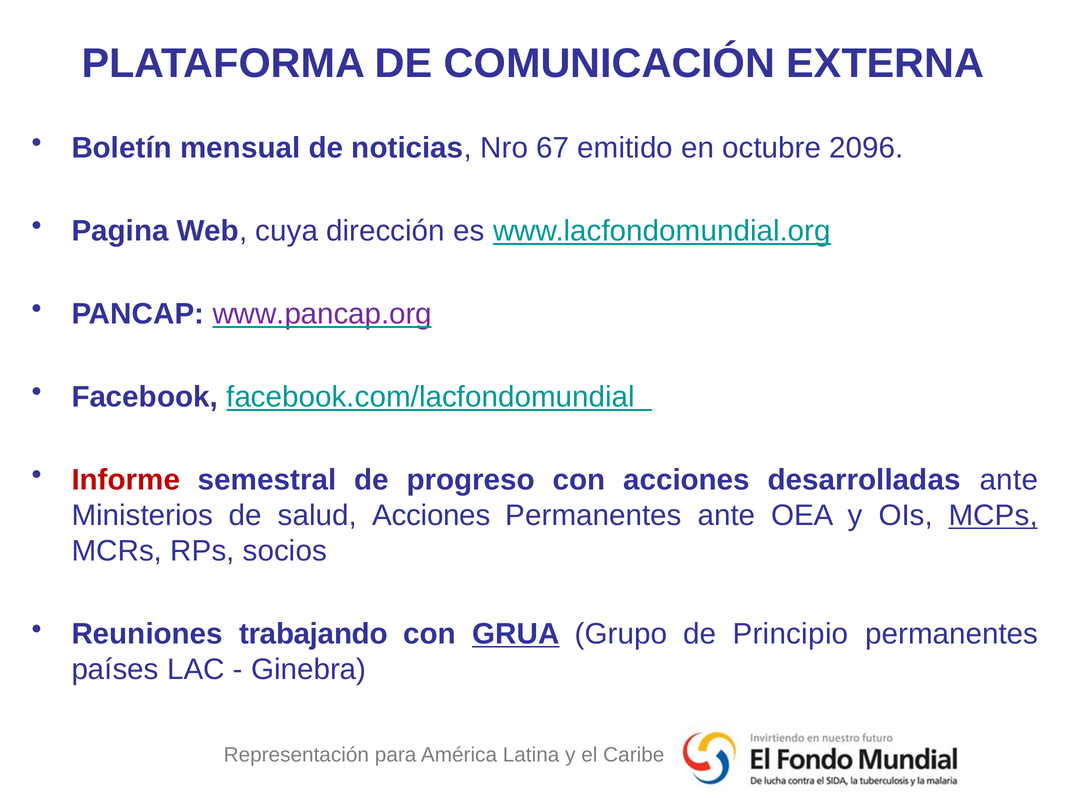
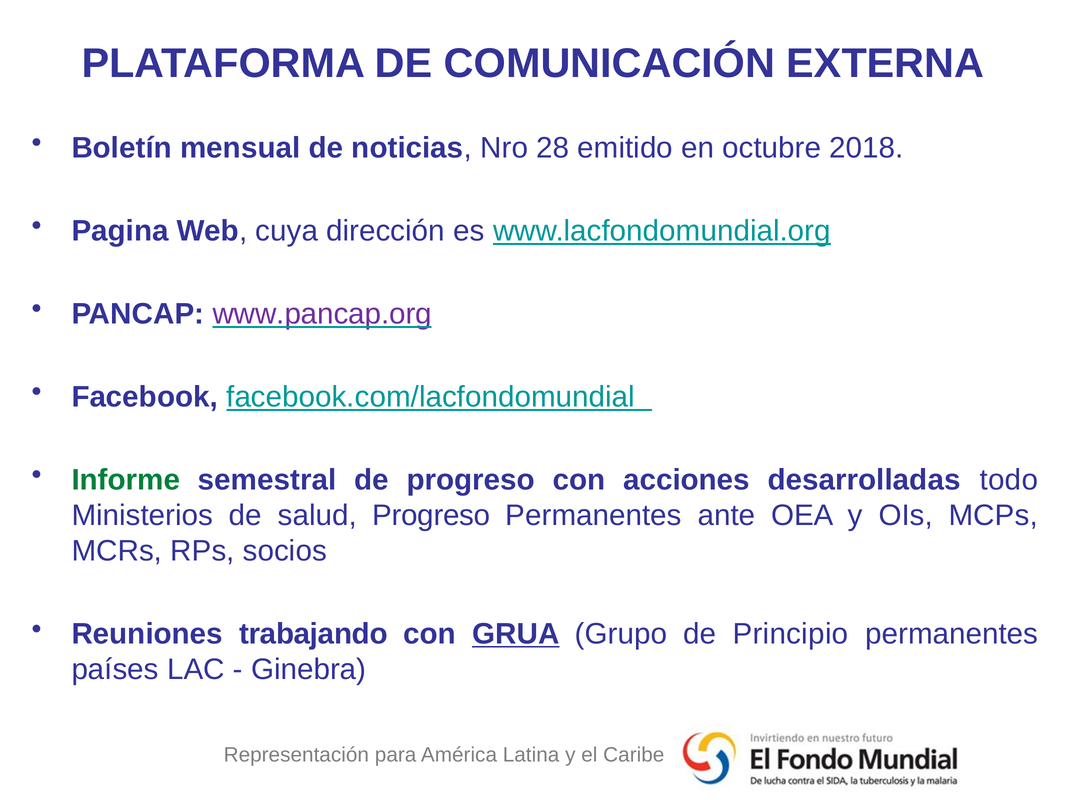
67: 67 -> 28
2096: 2096 -> 2018
Informe colour: red -> green
desarrolladas ante: ante -> todo
salud Acciones: Acciones -> Progreso
MCPs underline: present -> none
